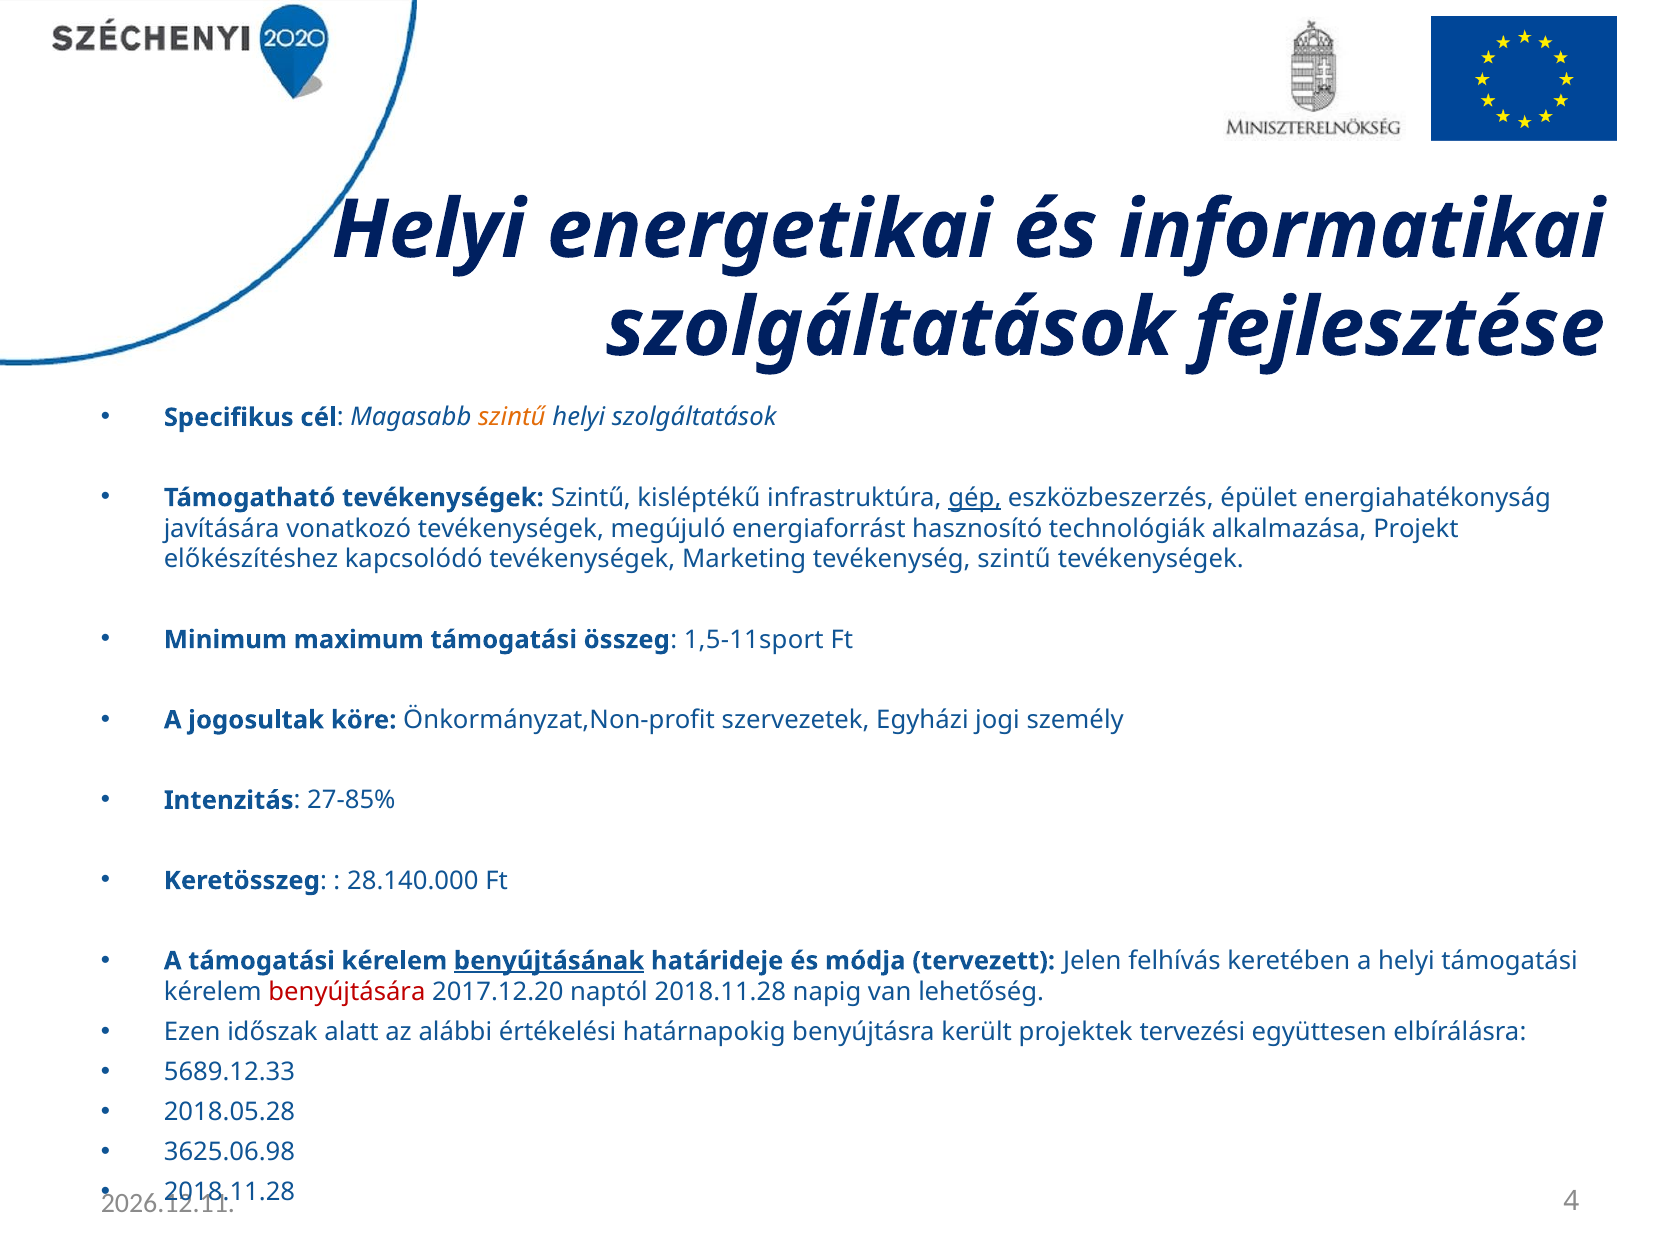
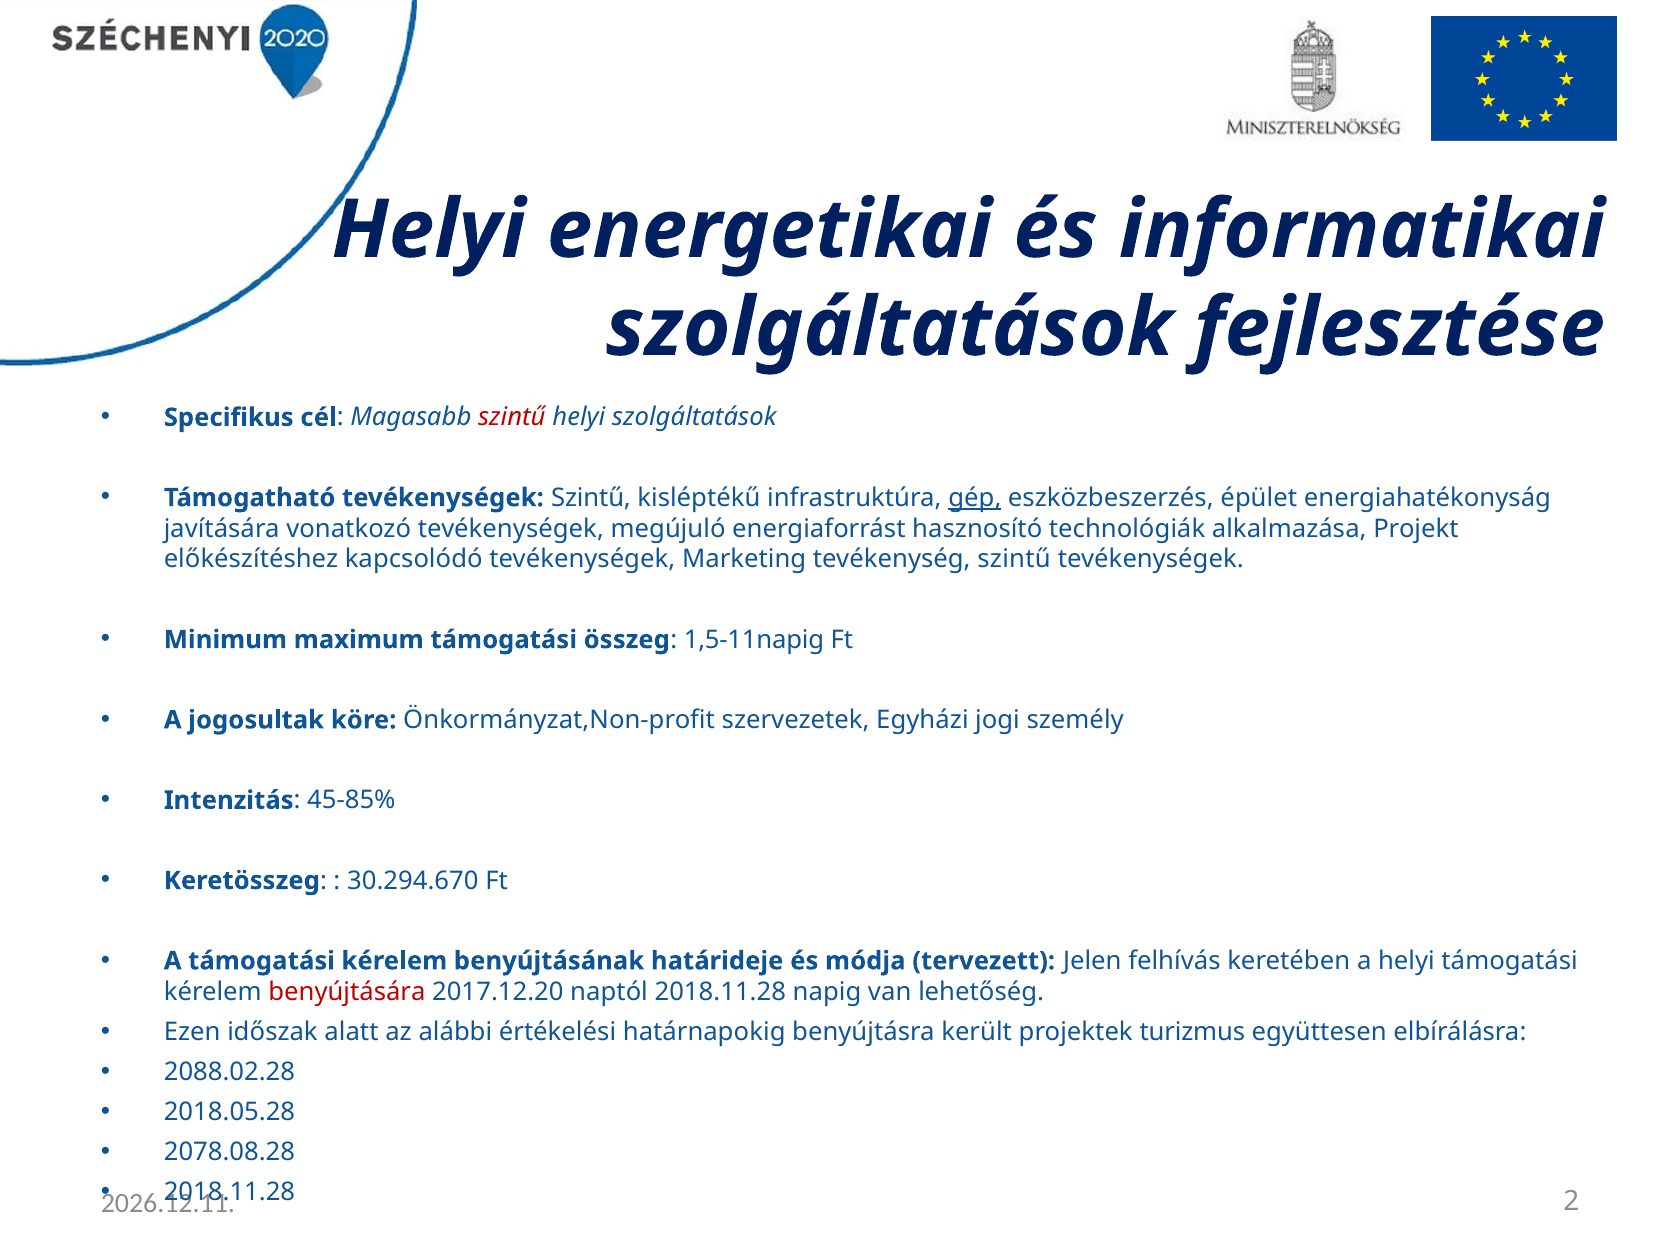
szintű at (512, 417) colour: orange -> red
1,5-11sport: 1,5-11sport -> 1,5-11napig
27-85%: 27-85% -> 45-85%
28.140.000: 28.140.000 -> 30.294.670
benyújtásának underline: present -> none
tervezési: tervezési -> turizmus
5689.12.33: 5689.12.33 -> 2088.02.28
3625.06.98: 3625.06.98 -> 2078.08.28
4: 4 -> 2
